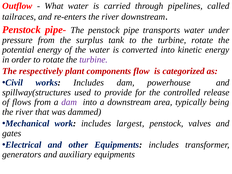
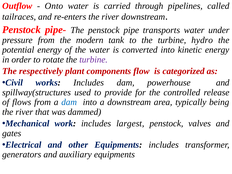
What: What -> Onto
surplus: surplus -> modern
turbine rotate: rotate -> hydro
dam at (69, 102) colour: purple -> blue
